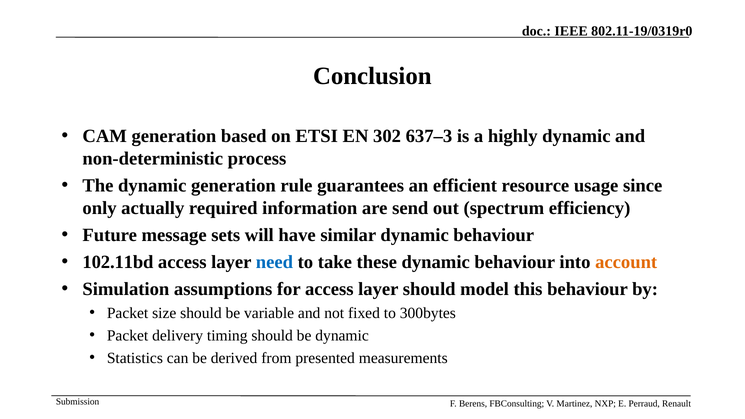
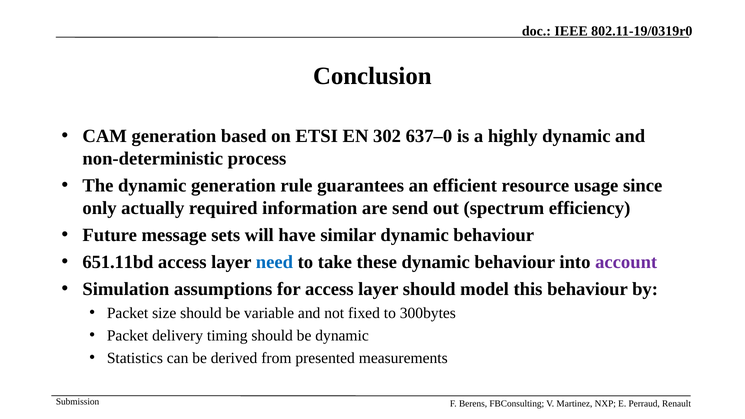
637–3: 637–3 -> 637–0
102.11bd: 102.11bd -> 651.11bd
account colour: orange -> purple
